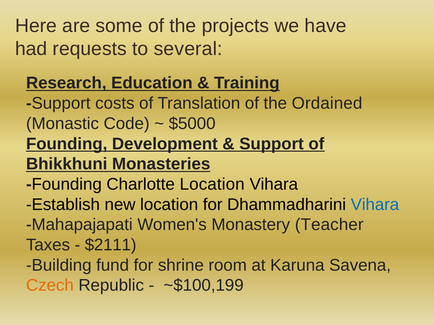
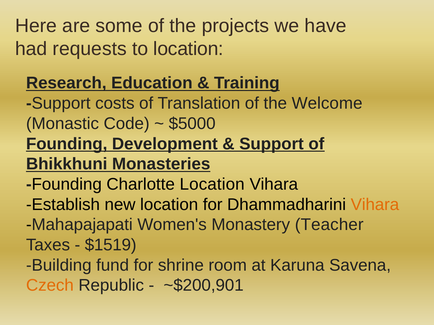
to several: several -> location
Ordained: Ordained -> Welcome
Vihara at (375, 205) colour: blue -> orange
$2111: $2111 -> $1519
~$100,199: ~$100,199 -> ~$200,901
